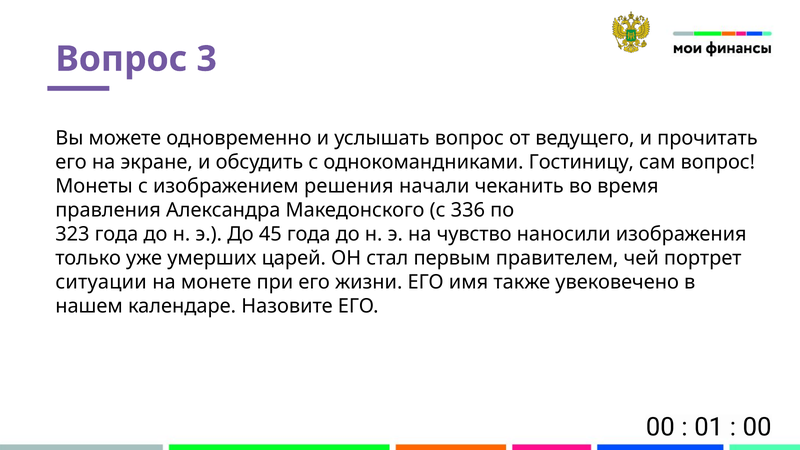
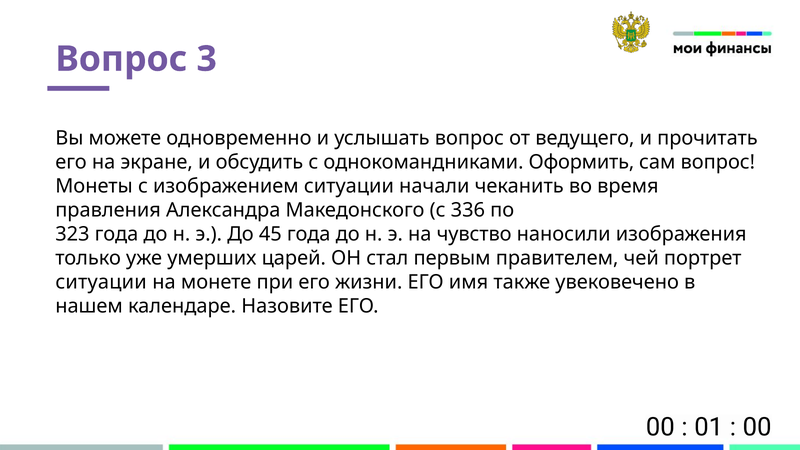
Гостиницу: Гостиницу -> Оформить
изображением решения: решения -> ситуации
